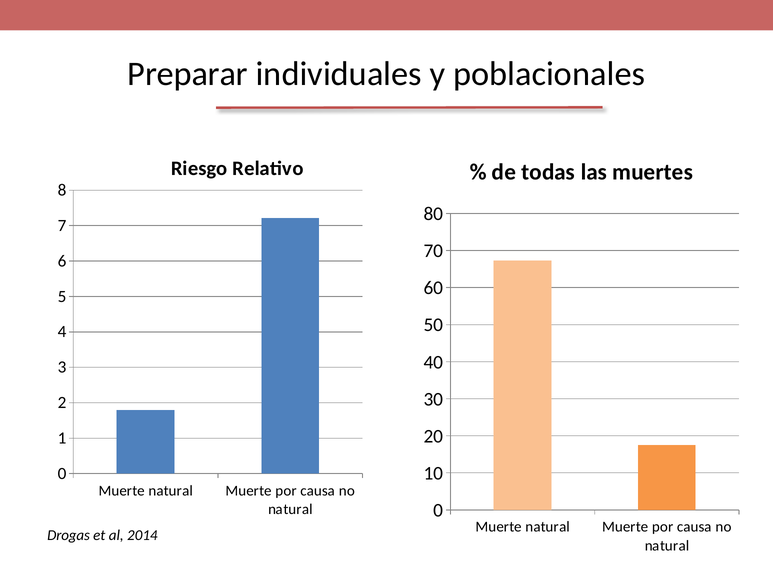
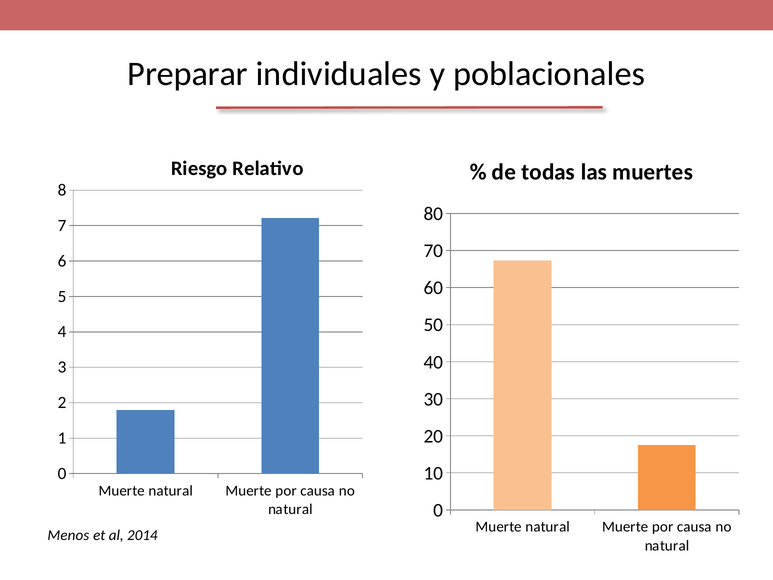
Drogas: Drogas -> Menos
